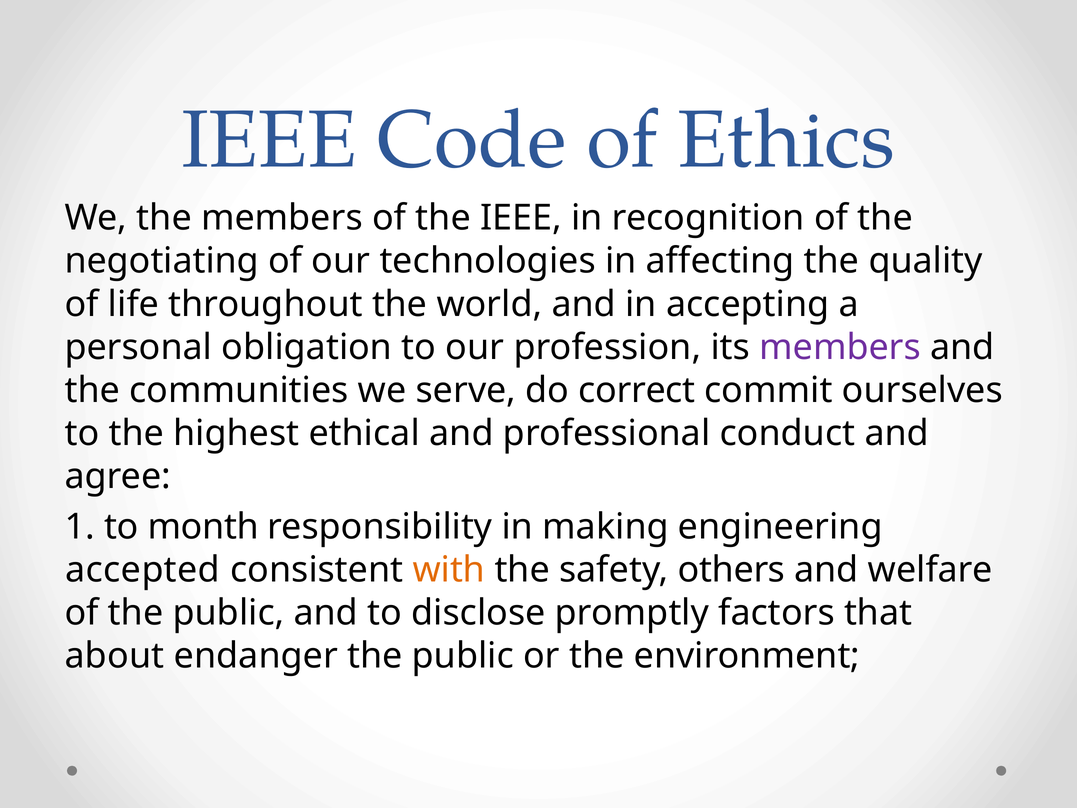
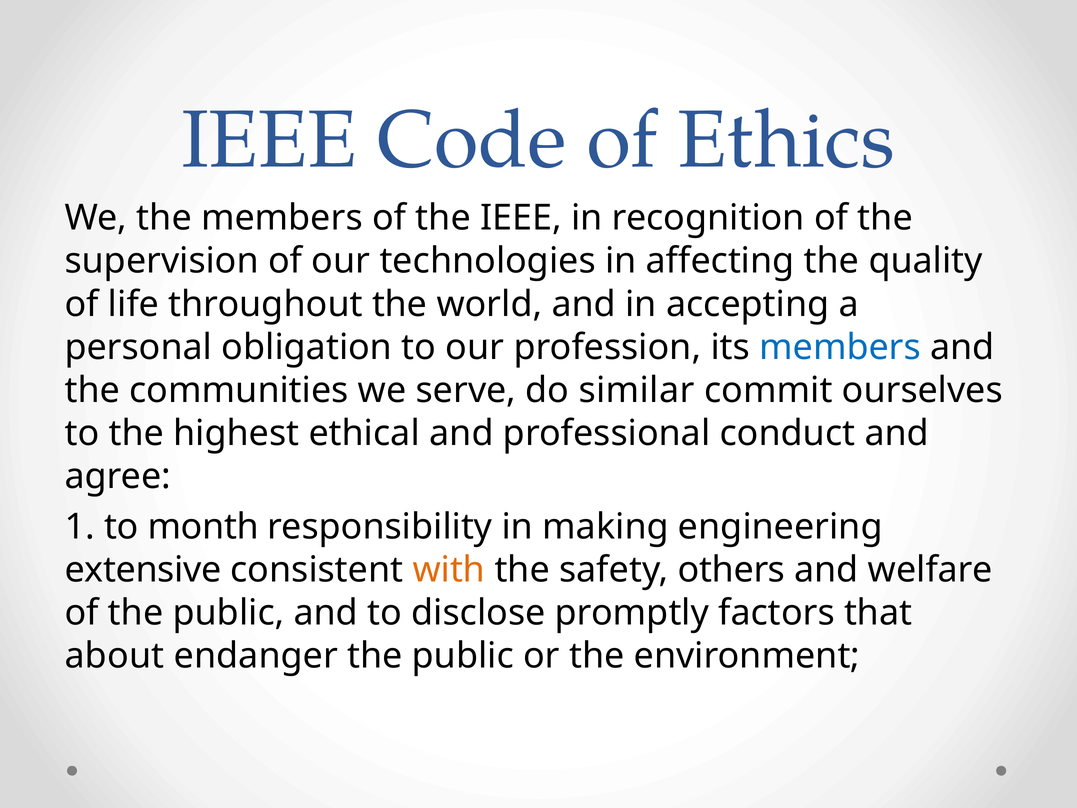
negotiating: negotiating -> supervision
members at (840, 347) colour: purple -> blue
correct: correct -> similar
accepted: accepted -> extensive
